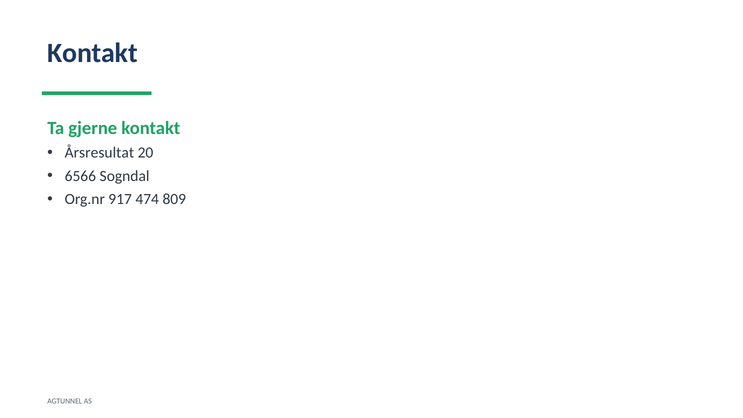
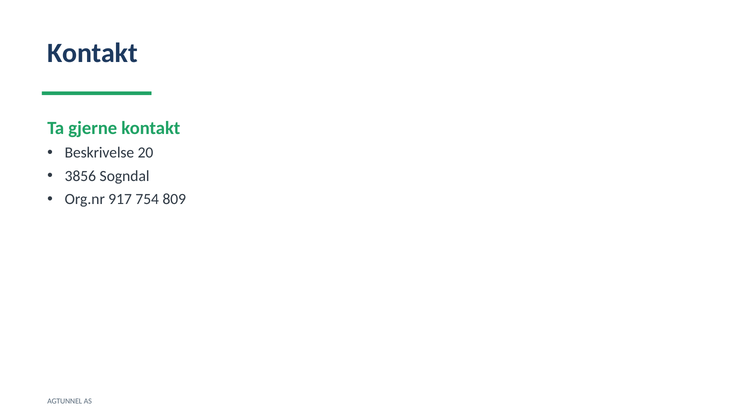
Årsresultat: Årsresultat -> Beskrivelse
6566: 6566 -> 3856
474: 474 -> 754
